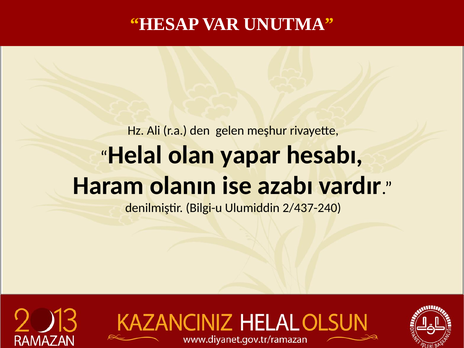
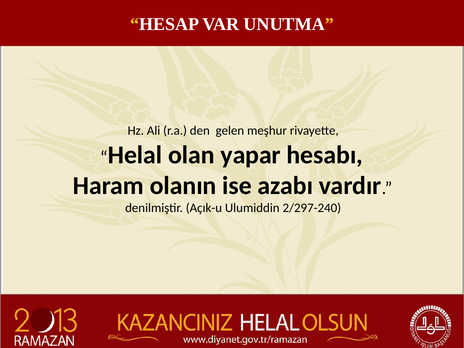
Bilgi-u: Bilgi-u -> Açık-u
2/437-240: 2/437-240 -> 2/297-240
